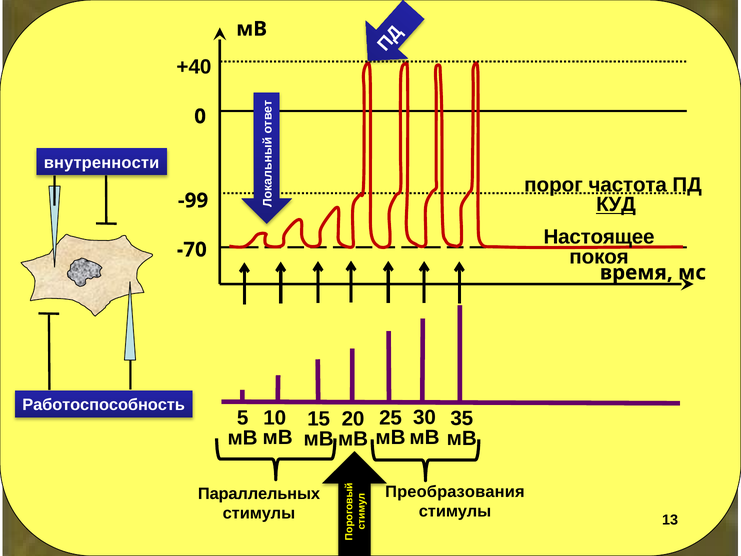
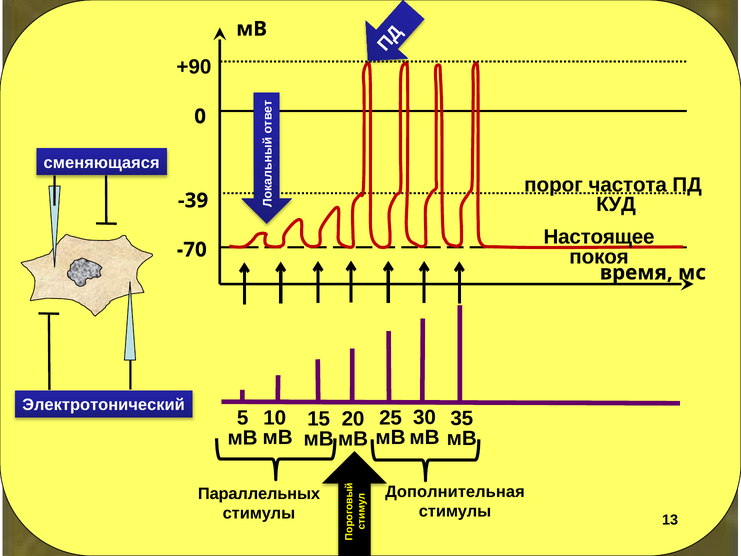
+40: +40 -> +90
внутренности: внутренности -> сменяющаяся
КУД underline: present -> none
-99: -99 -> -39
Работоспособность: Работоспособность -> Электротонический
Преобразования: Преобразования -> Дополнительная
